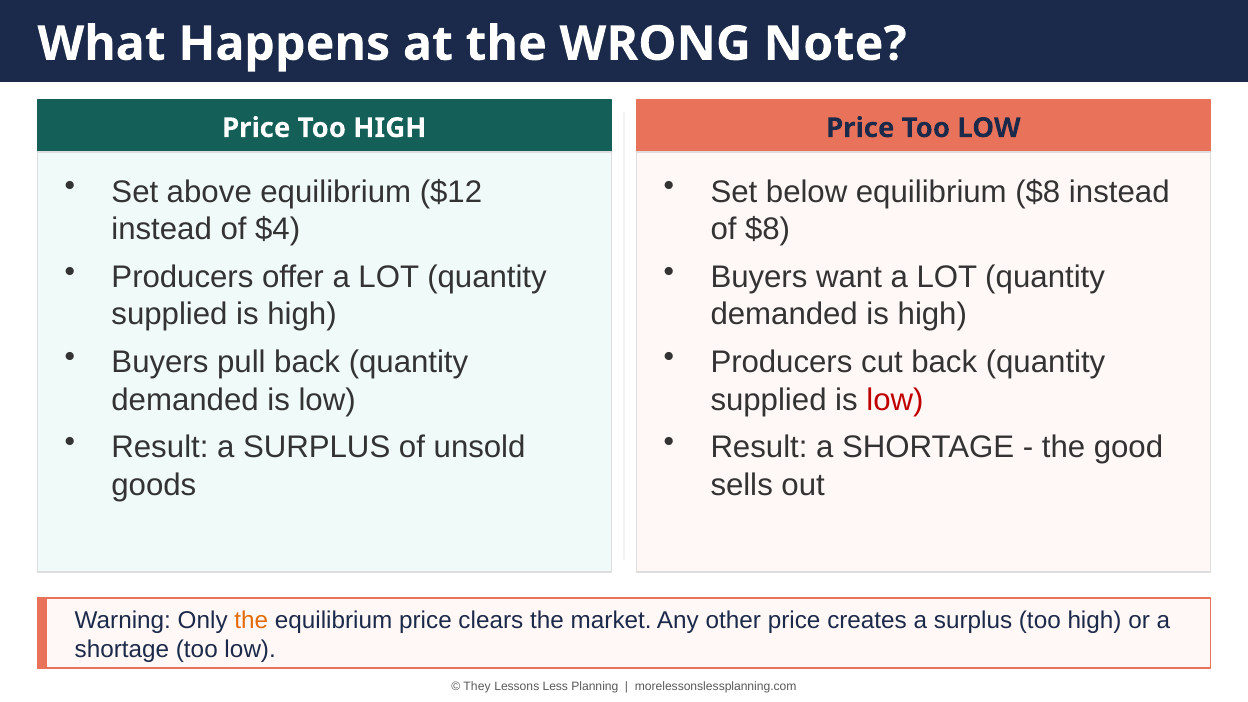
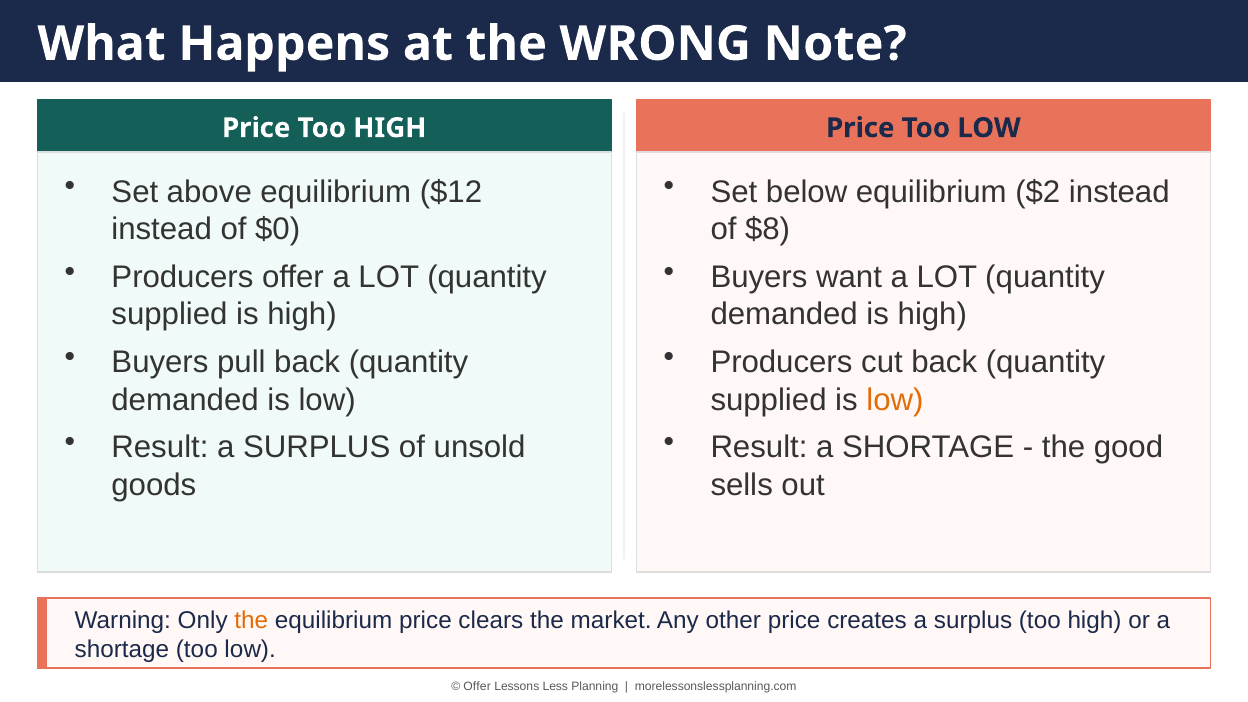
equilibrium $8: $8 -> $2
$4: $4 -> $0
low at (895, 400) colour: red -> orange
They at (477, 687): They -> Offer
